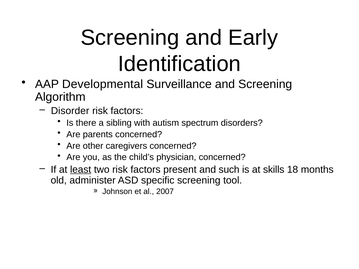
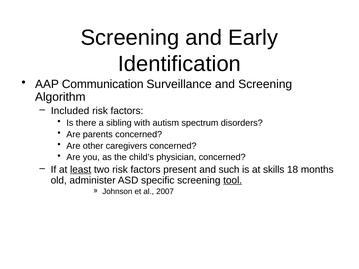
Developmental: Developmental -> Communication
Disorder: Disorder -> Included
tool underline: none -> present
